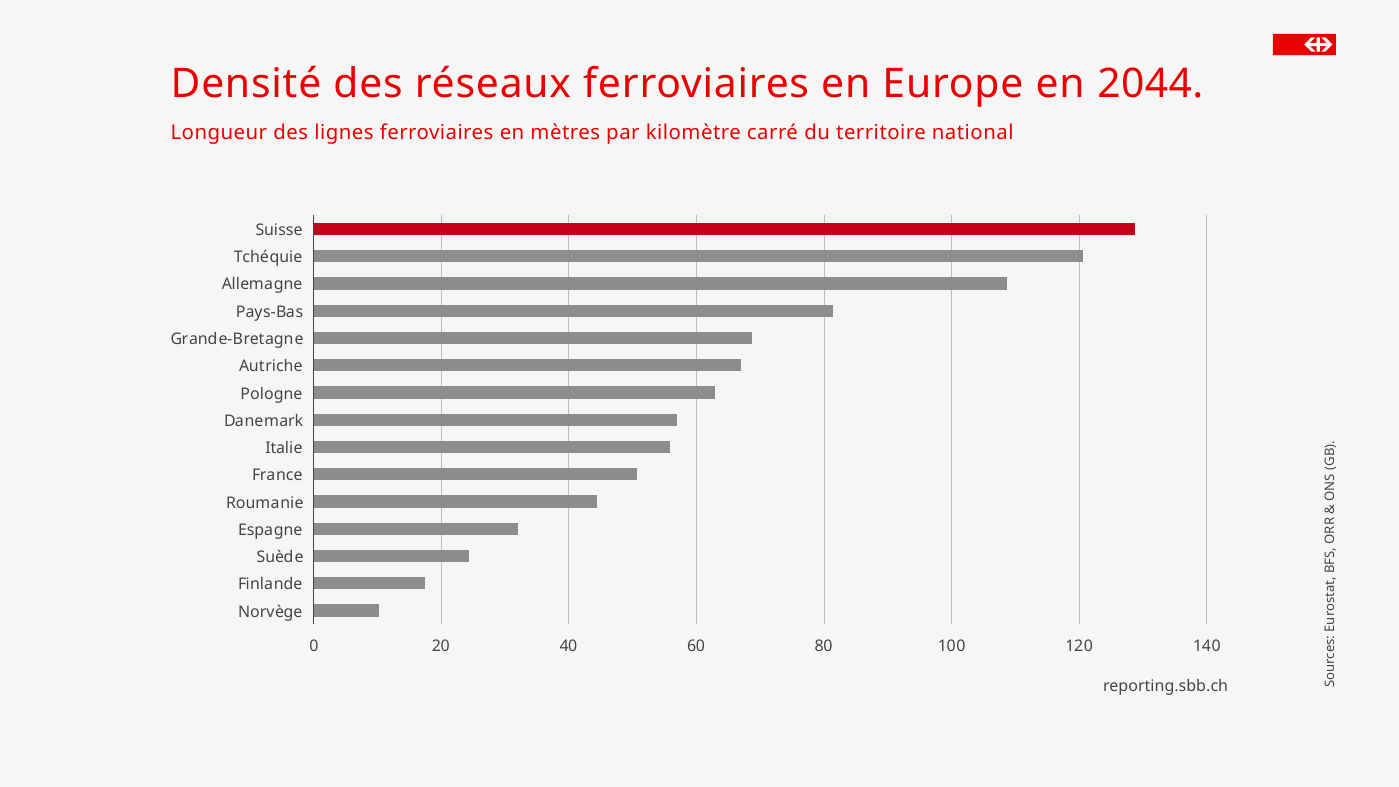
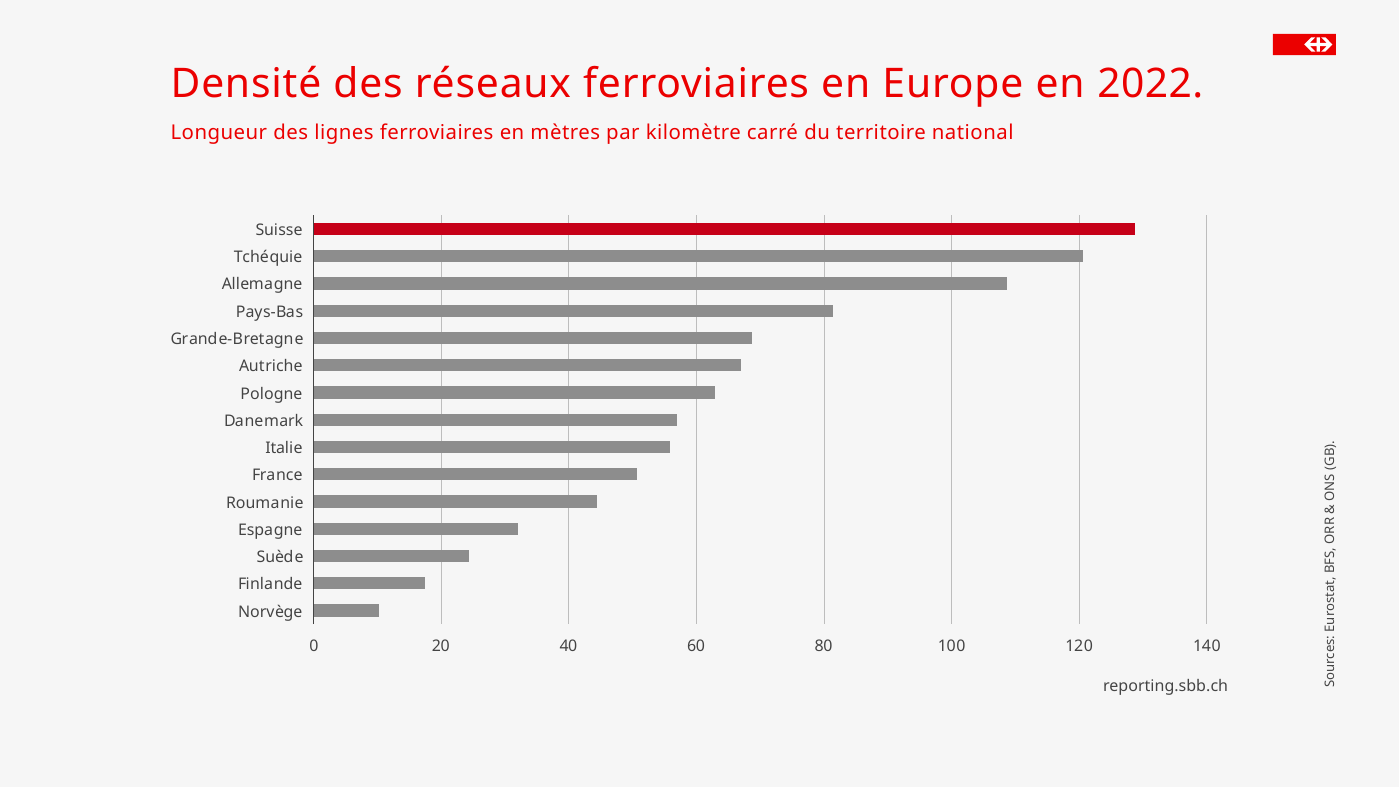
2044: 2044 -> 2022
